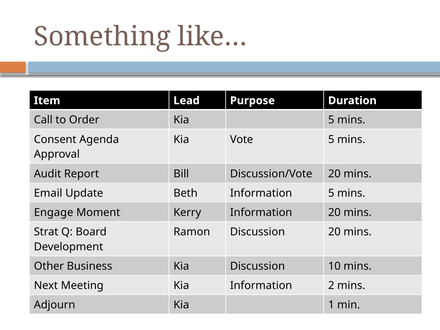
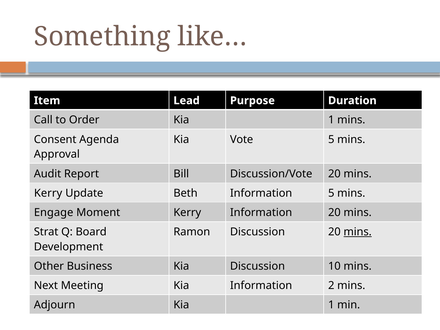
Order Kia 5: 5 -> 1
Email at (48, 193): Email -> Kerry
mins at (358, 232) underline: none -> present
